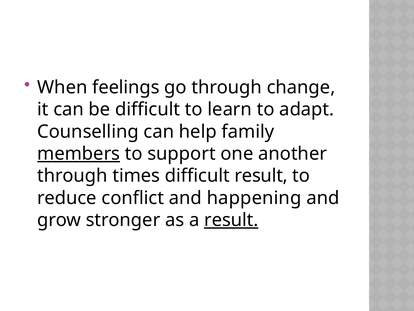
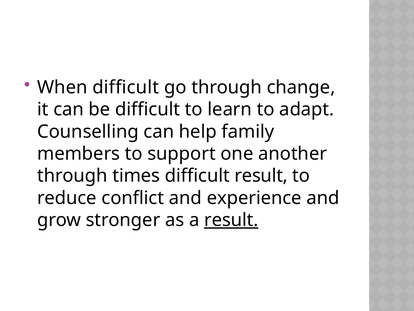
When feelings: feelings -> difficult
members underline: present -> none
happening: happening -> experience
